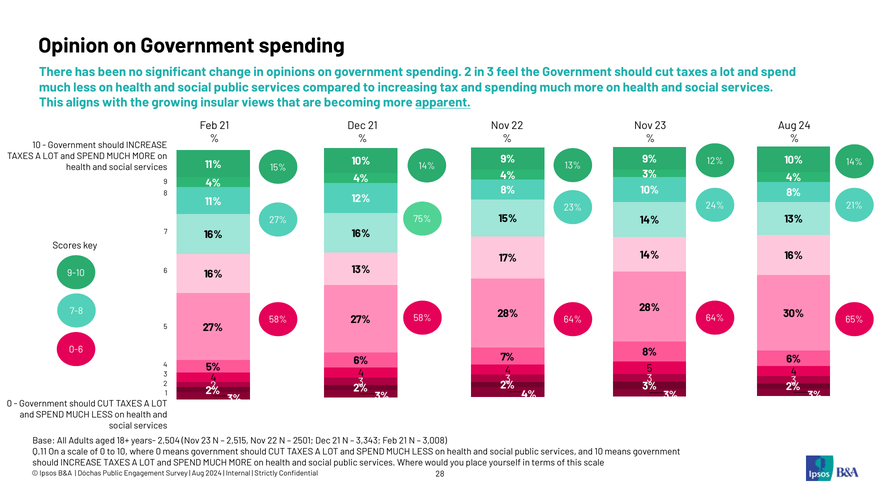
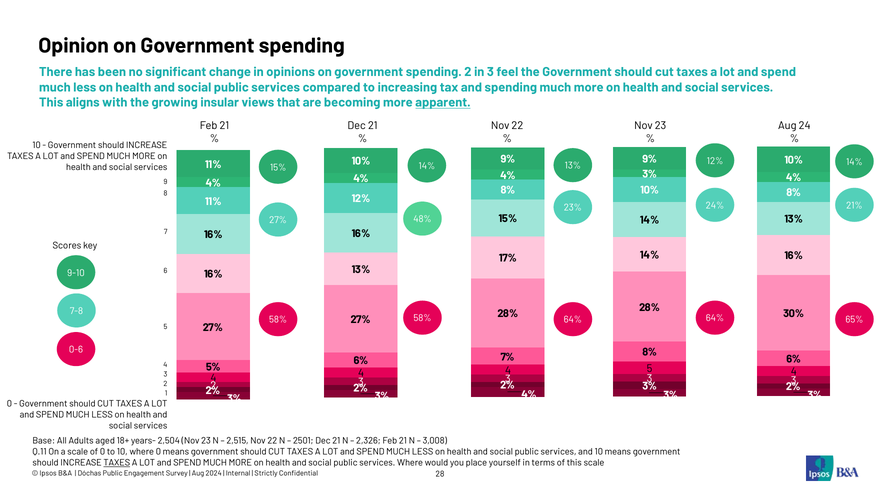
75%: 75% -> 48%
3,343: 3,343 -> 2,326
TAXES at (117, 463) underline: none -> present
